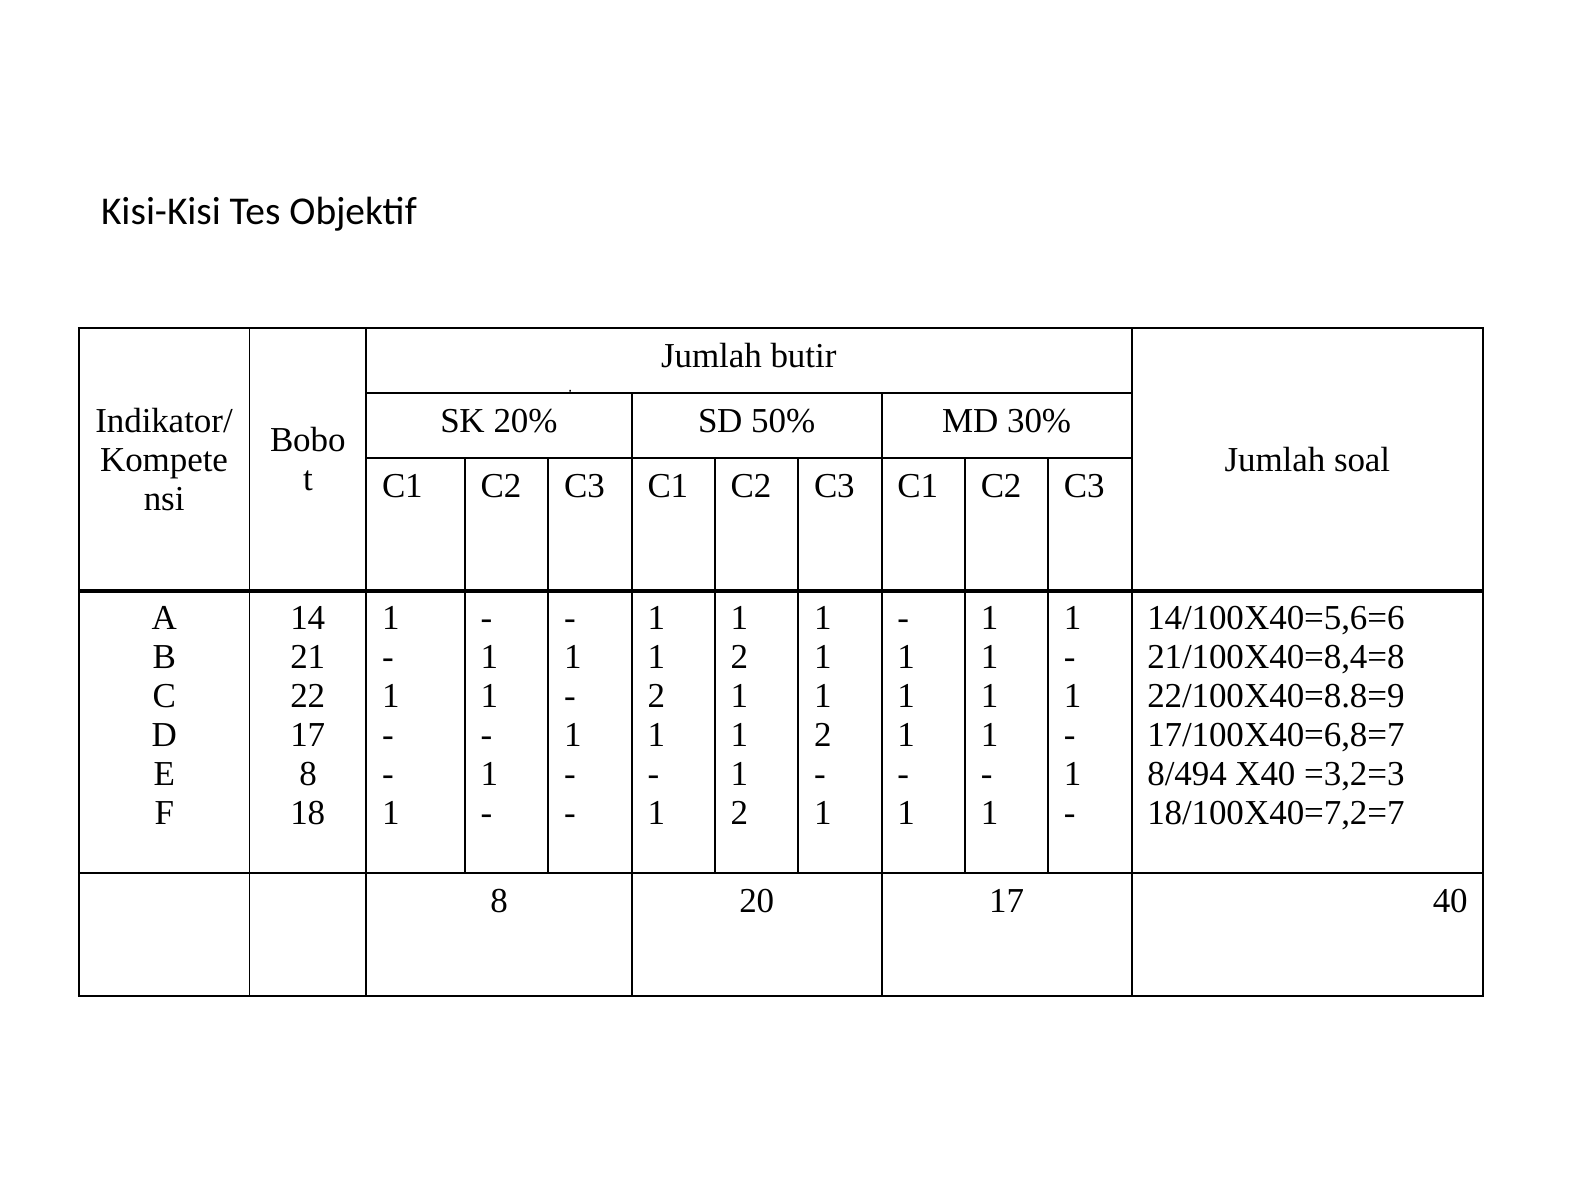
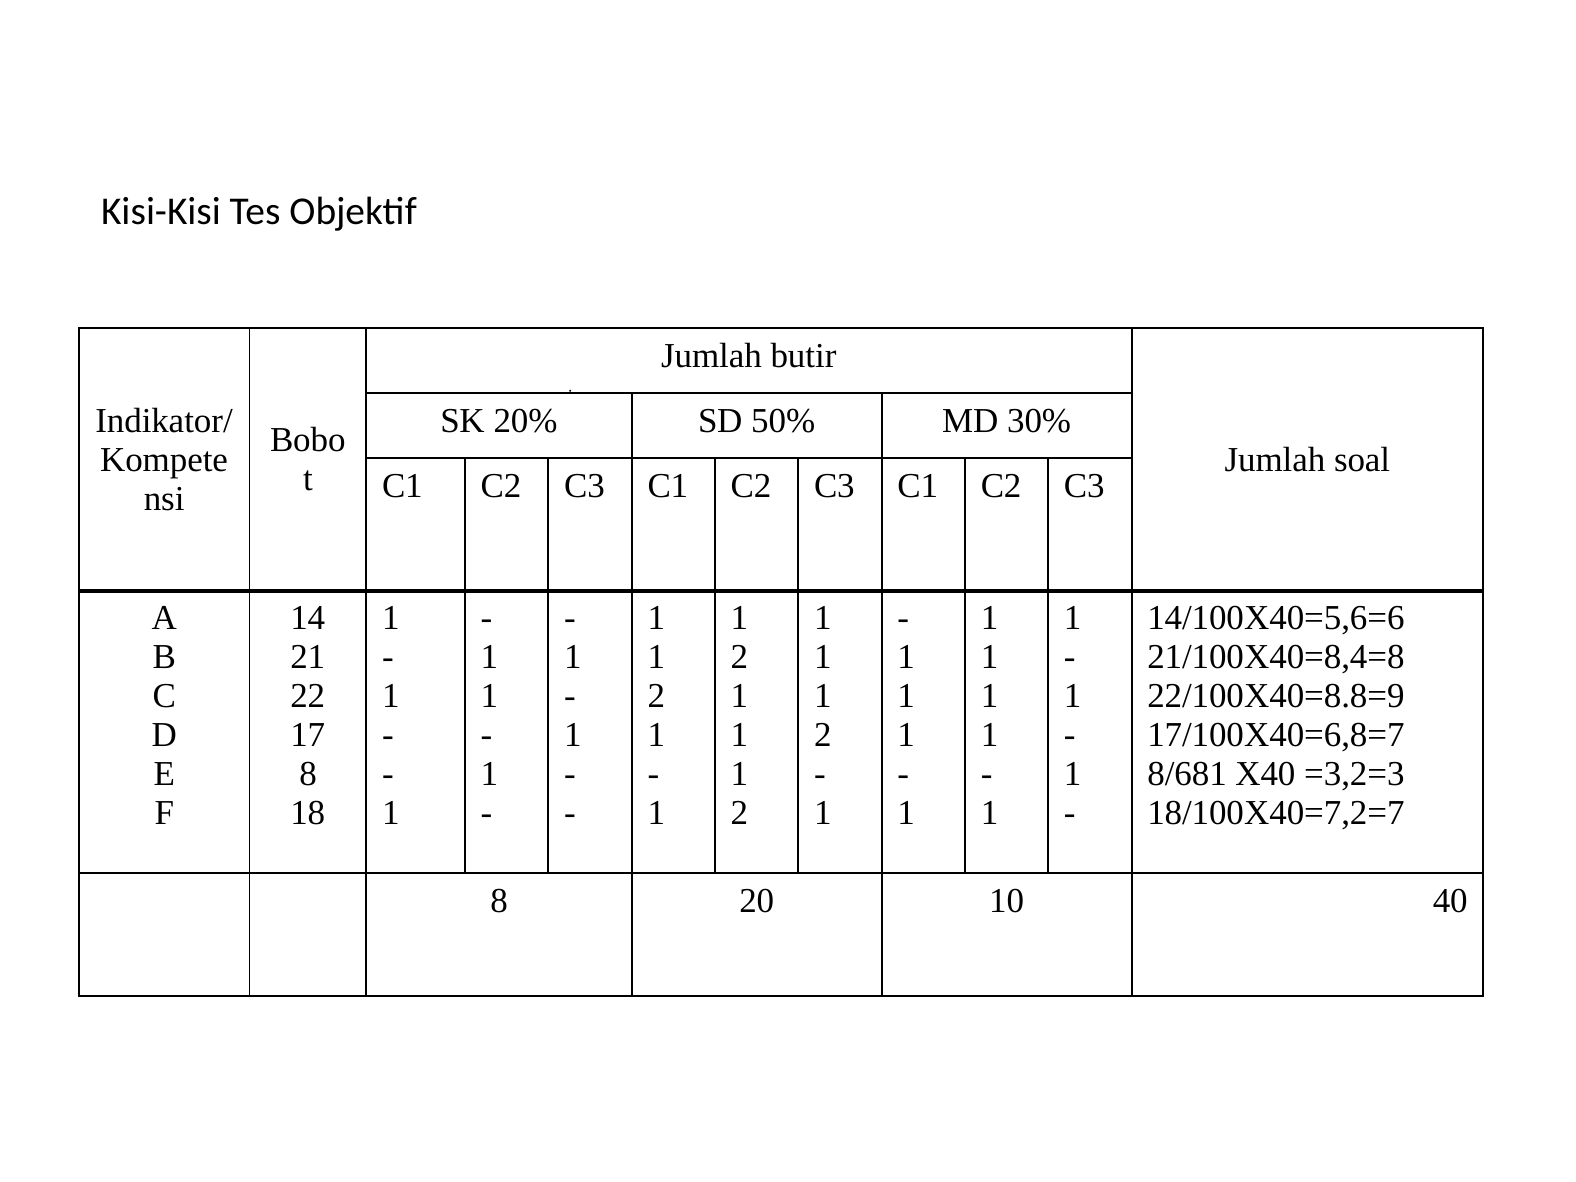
8/494: 8/494 -> 8/681
20 17: 17 -> 10
